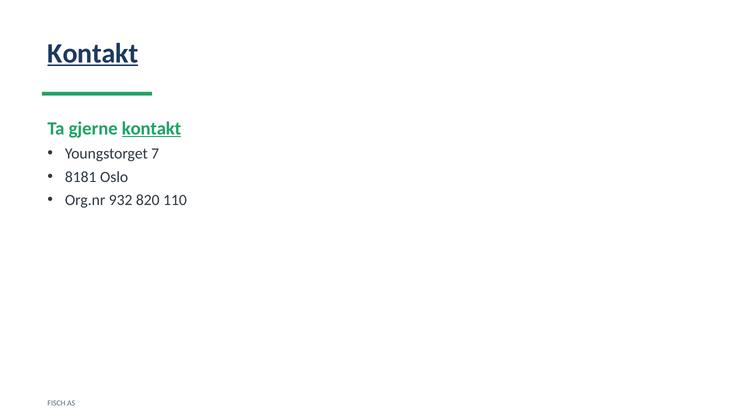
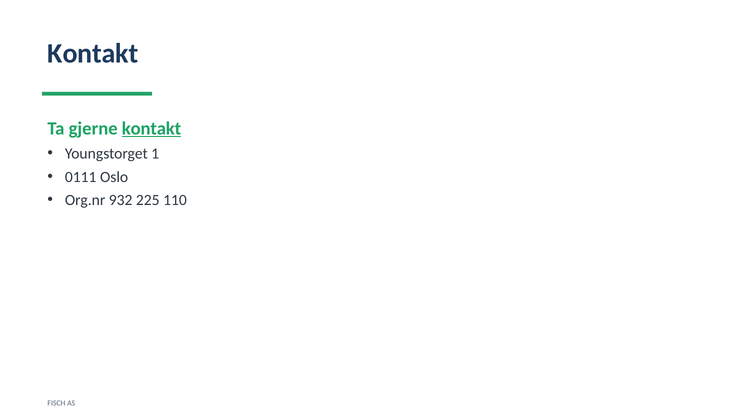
Kontakt at (93, 53) underline: present -> none
7: 7 -> 1
8181: 8181 -> 0111
820: 820 -> 225
